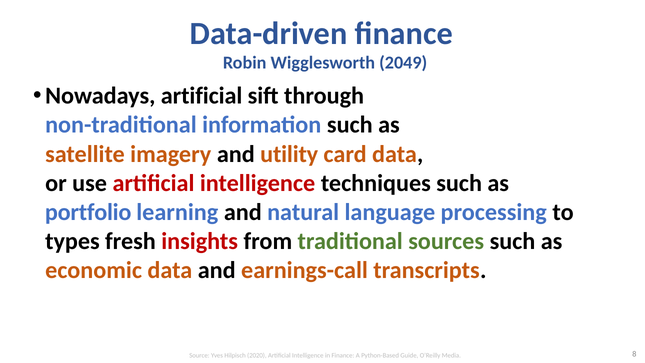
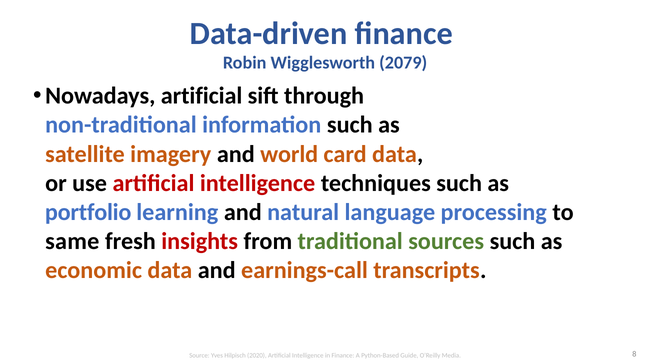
2049: 2049 -> 2079
utility: utility -> world
types: types -> same
